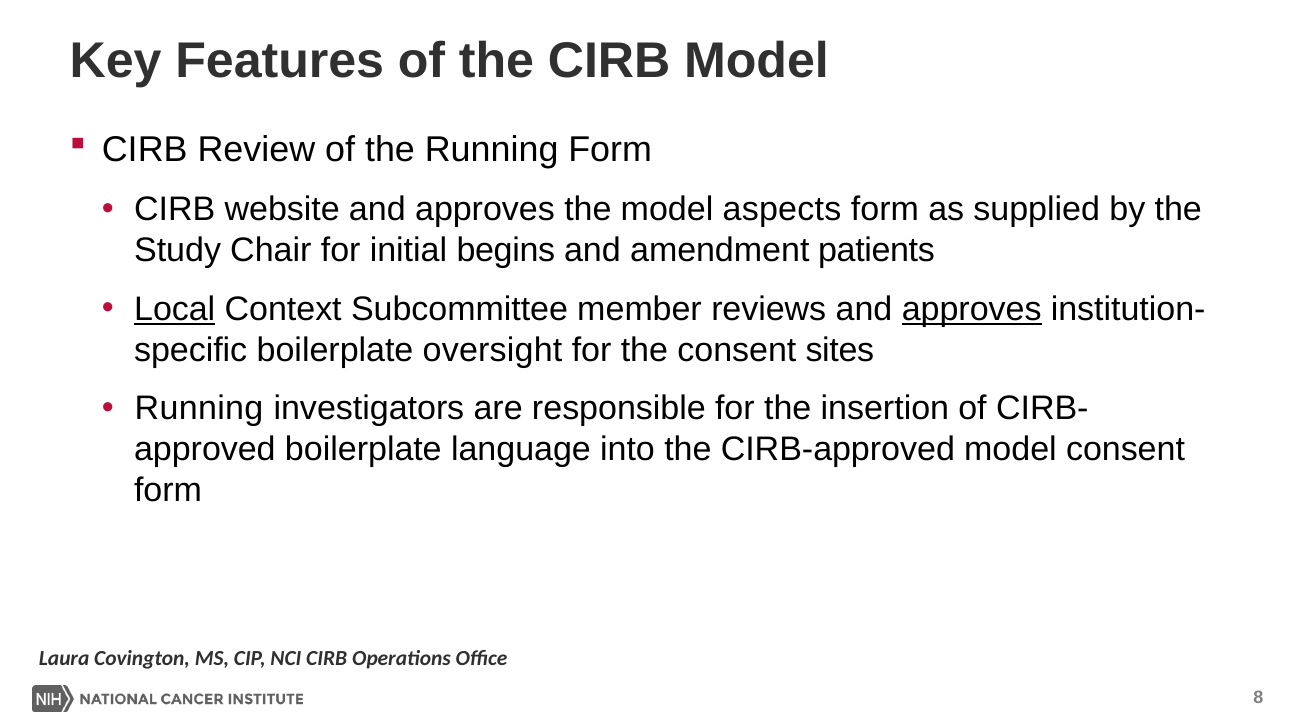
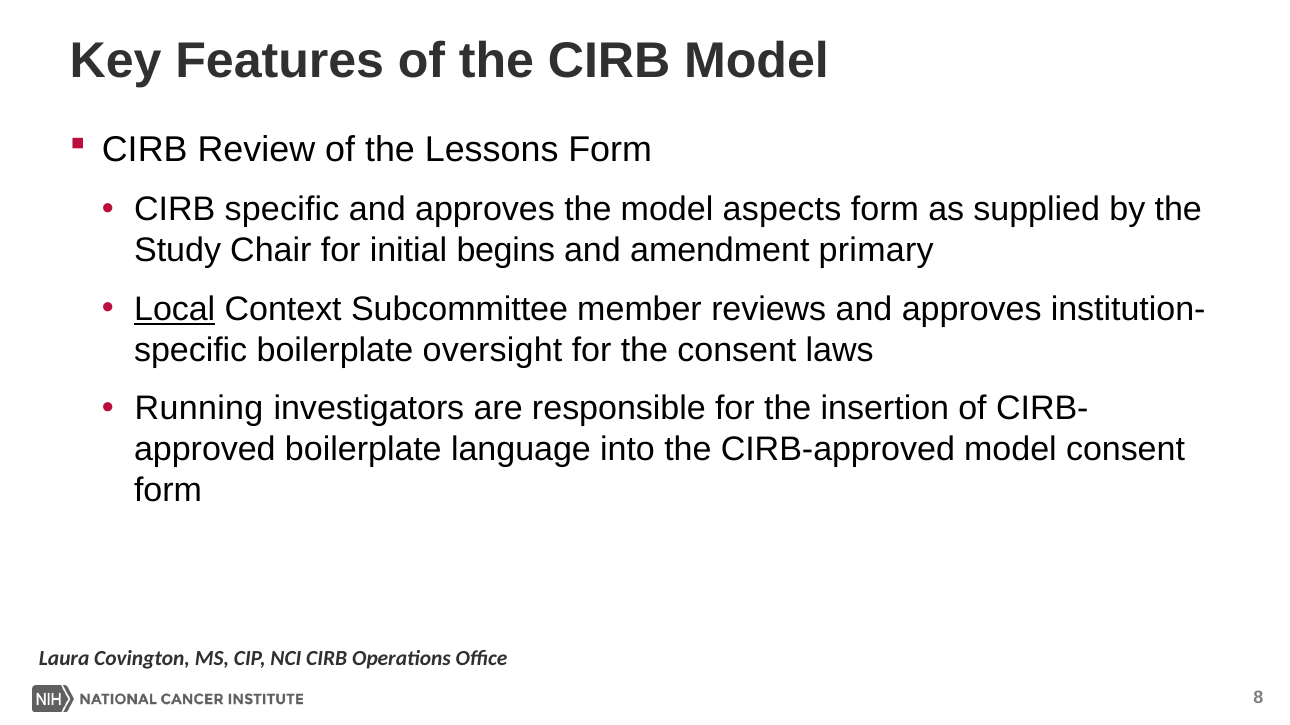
the Running: Running -> Lessons
CIRB website: website -> specific
patients: patients -> primary
approves at (972, 310) underline: present -> none
sites: sites -> laws
